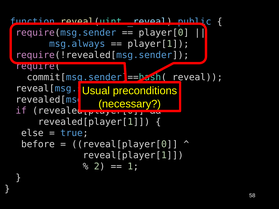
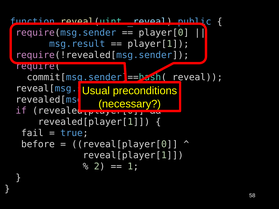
msg.always: msg.always -> msg.result
else: else -> fail
